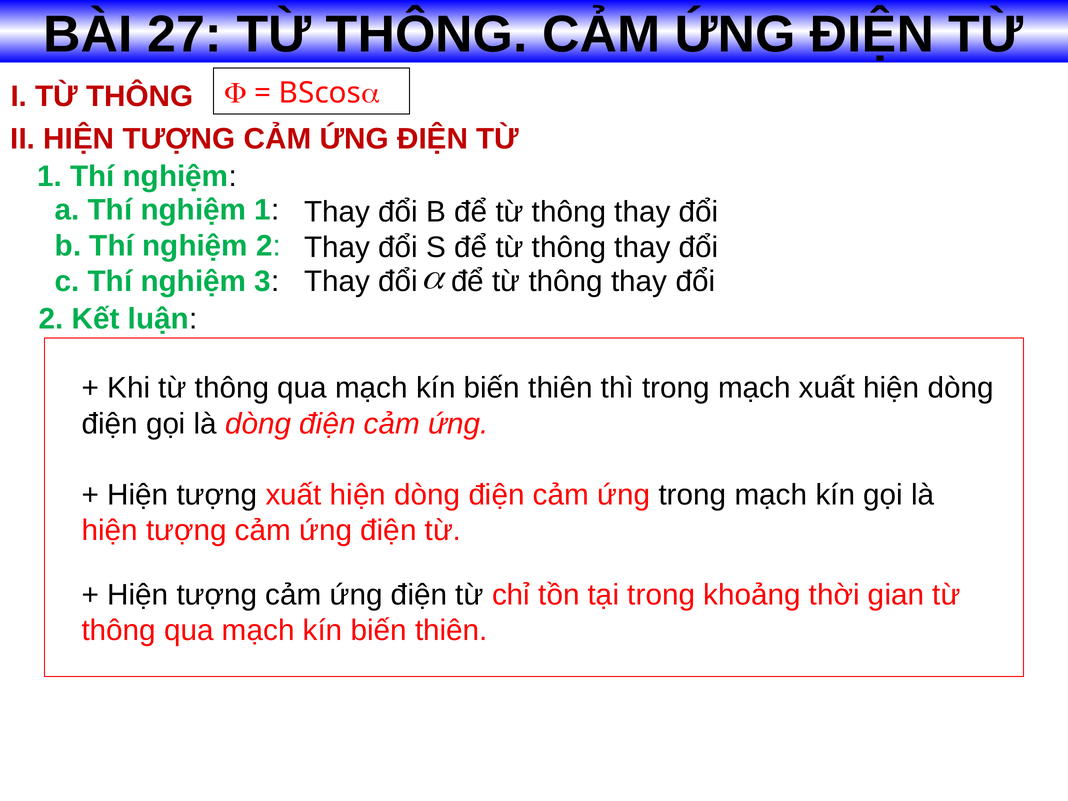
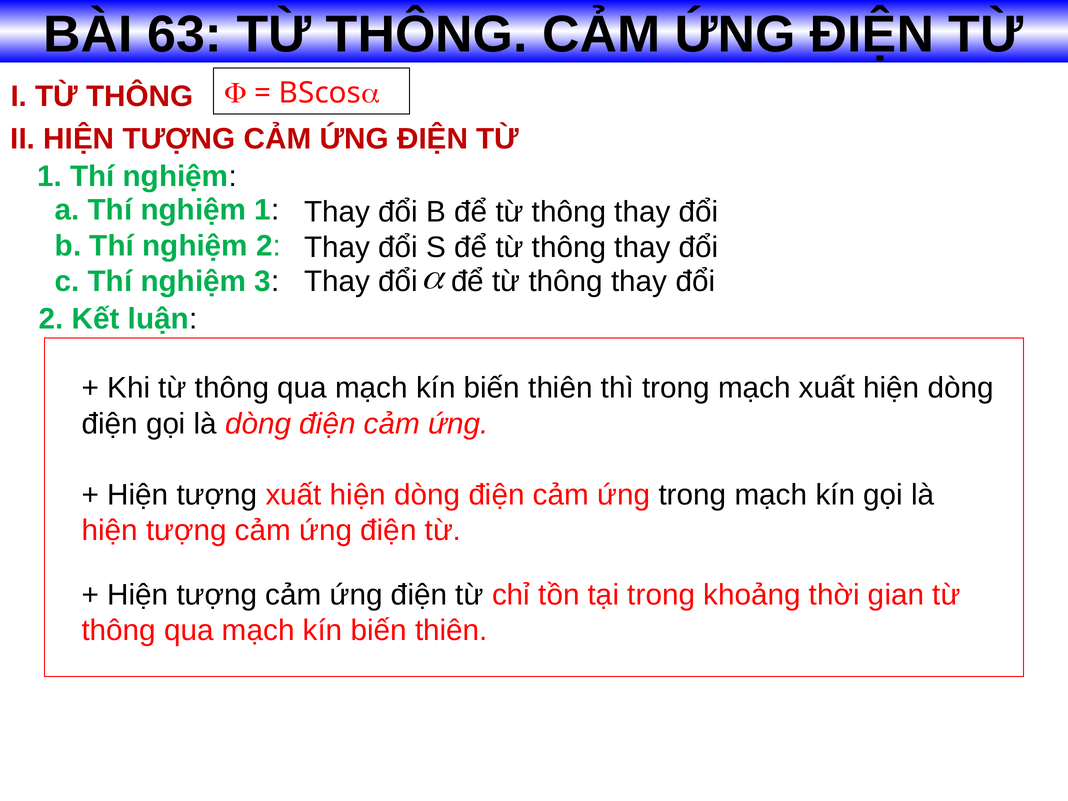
27: 27 -> 63
